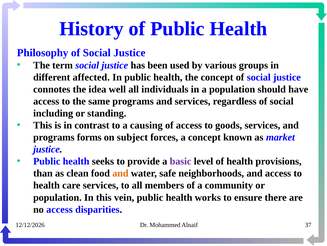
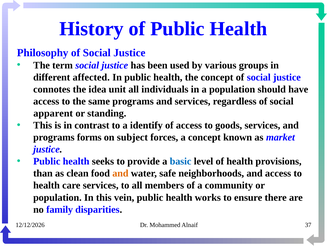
well: well -> unit
including: including -> apparent
causing: causing -> identify
basic colour: purple -> blue
no access: access -> family
